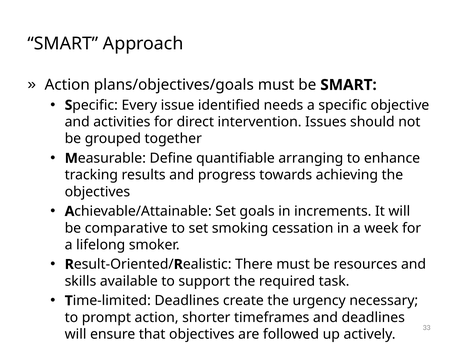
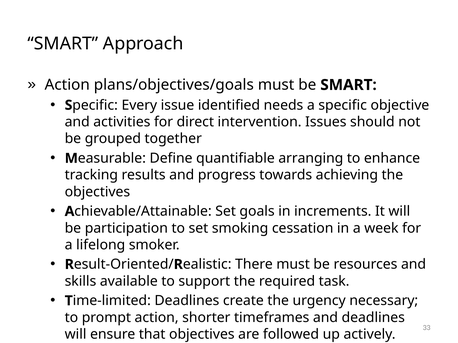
comparative: comparative -> participation
